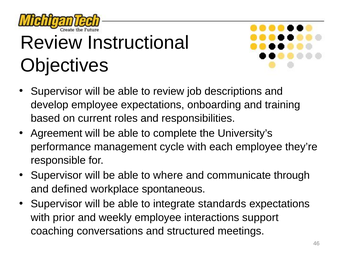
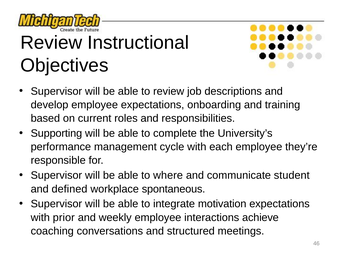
Agreement: Agreement -> Supporting
through: through -> student
standards: standards -> motivation
support: support -> achieve
